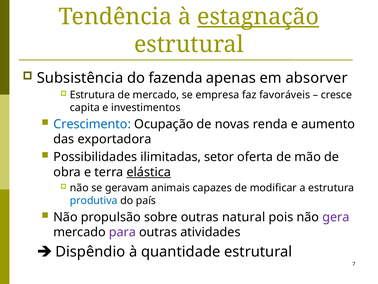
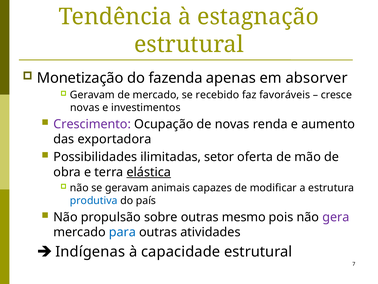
estagnação underline: present -> none
Subsistência: Subsistência -> Monetização
Estrutura at (92, 95): Estrutura -> Geravam
empresa: empresa -> recebido
capita at (85, 107): capita -> novas
Crescimento colour: blue -> purple
natural: natural -> mesmo
para colour: purple -> blue
Dispêndio: Dispêndio -> Indígenas
quantidade: quantidade -> capacidade
